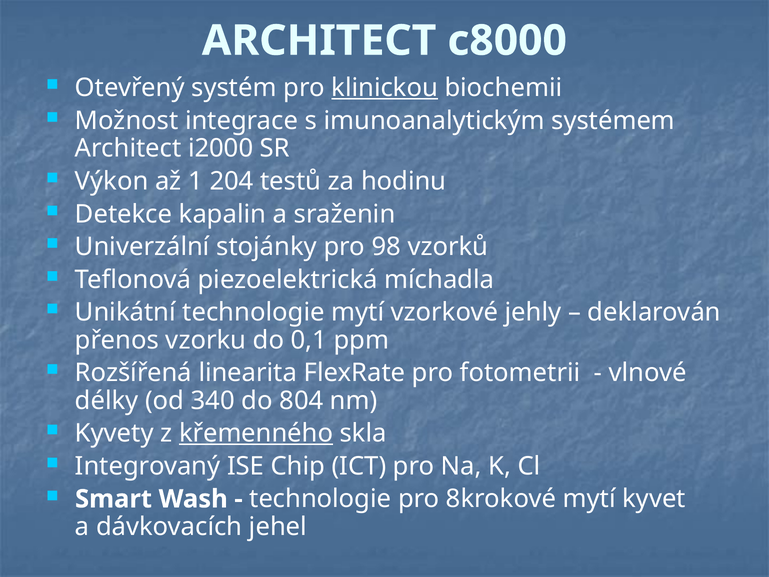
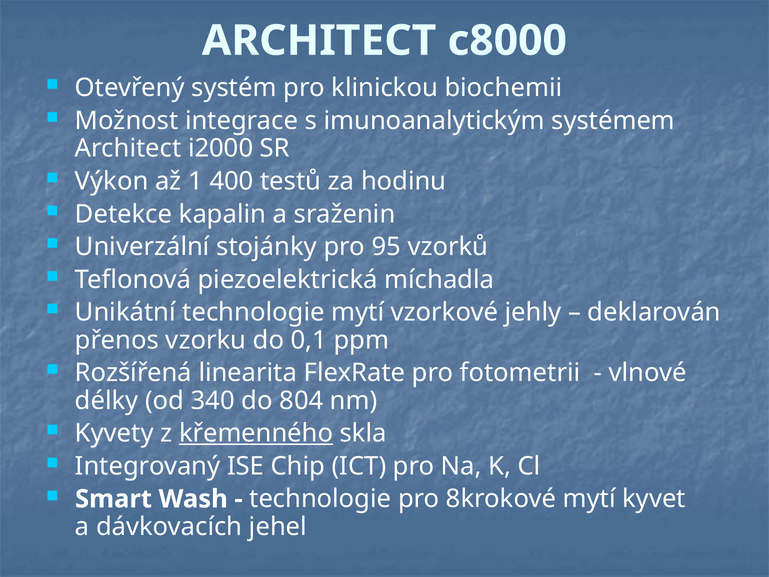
klinickou underline: present -> none
204: 204 -> 400
98: 98 -> 95
